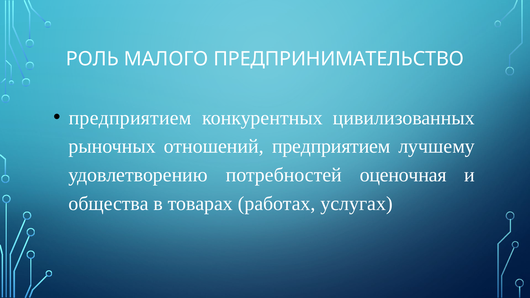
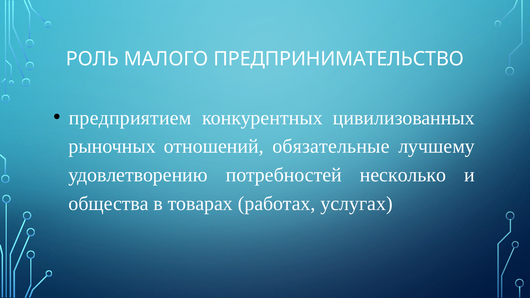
отношений предприятием: предприятием -> обязательные
оценочная: оценочная -> несколько
